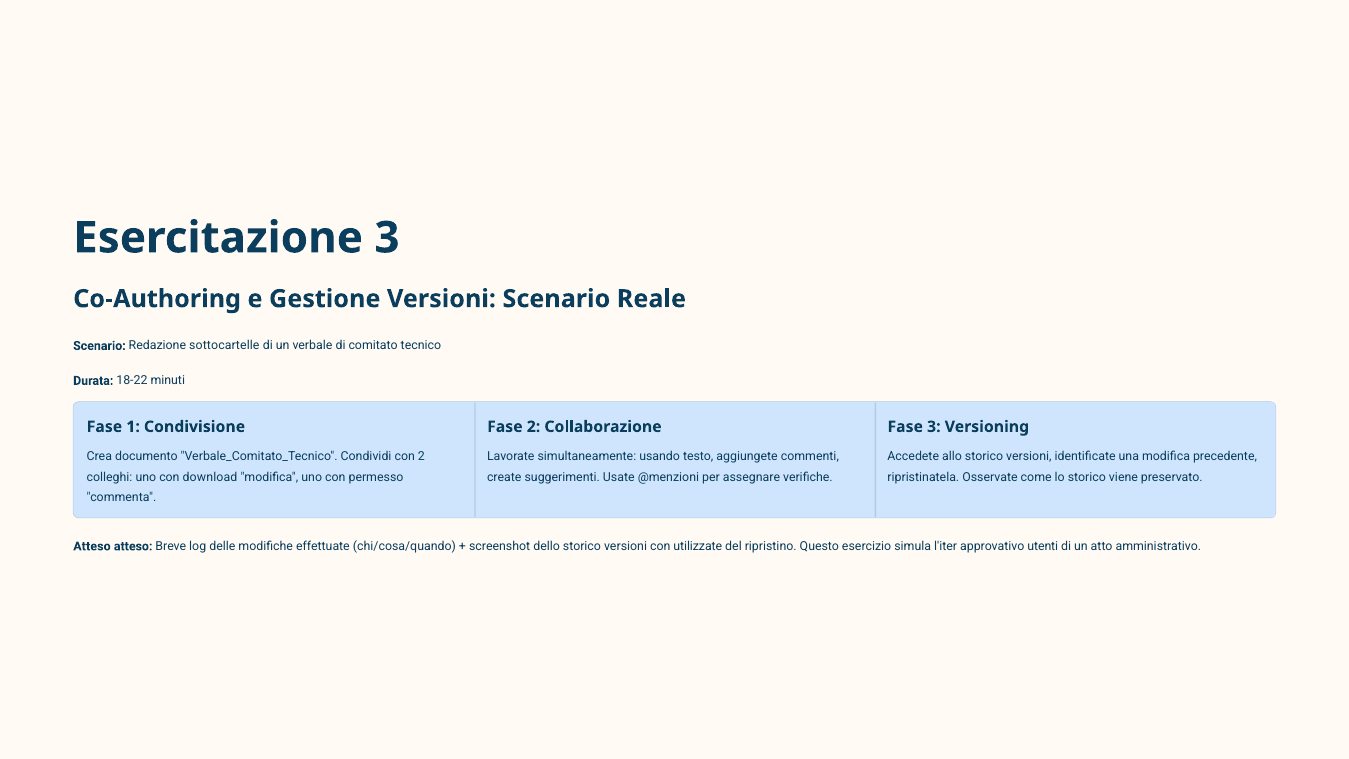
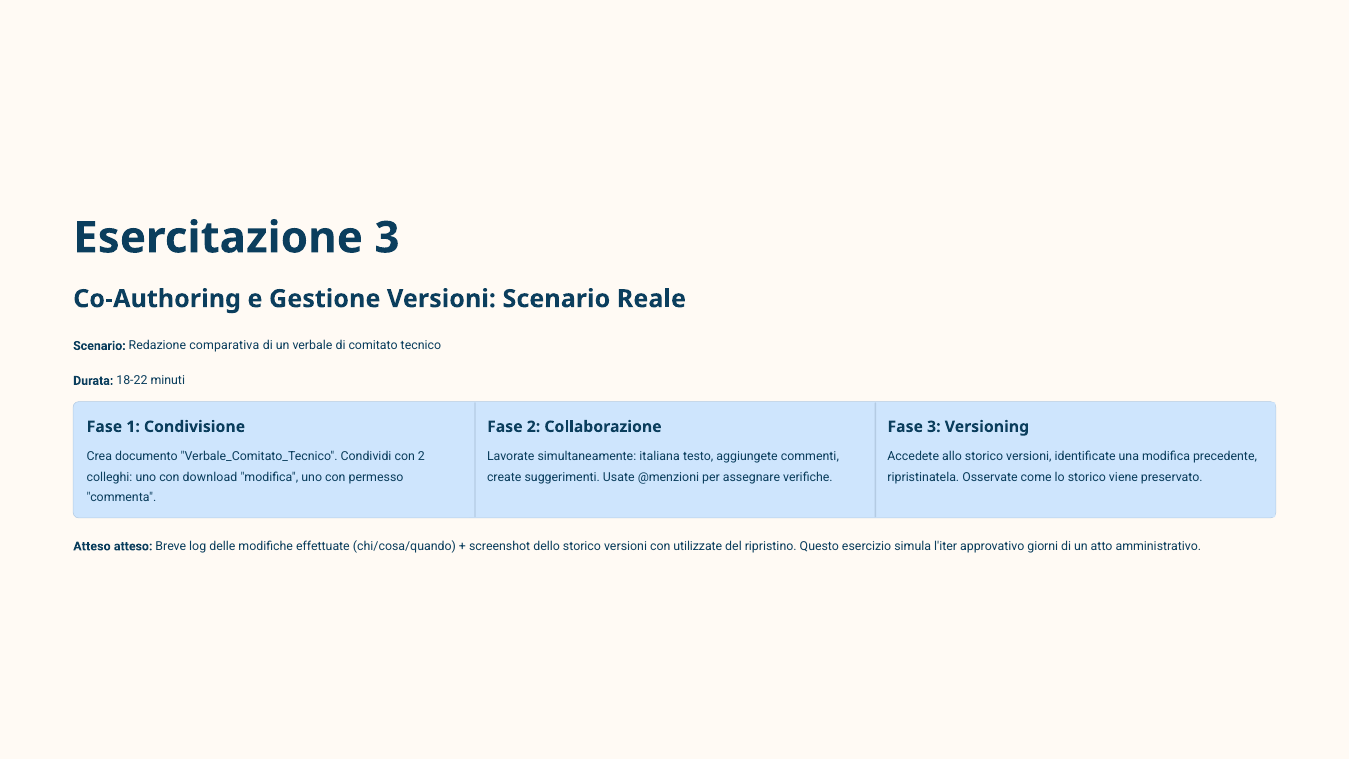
sottocartelle: sottocartelle -> comparativa
usando: usando -> italiana
utenti: utenti -> giorni
